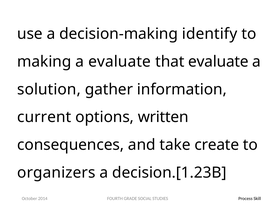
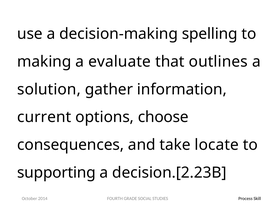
identify: identify -> spelling
that evaluate: evaluate -> outlines
written: written -> choose
create: create -> locate
organizers: organizers -> supporting
decision.[1.23B: decision.[1.23B -> decision.[2.23B
